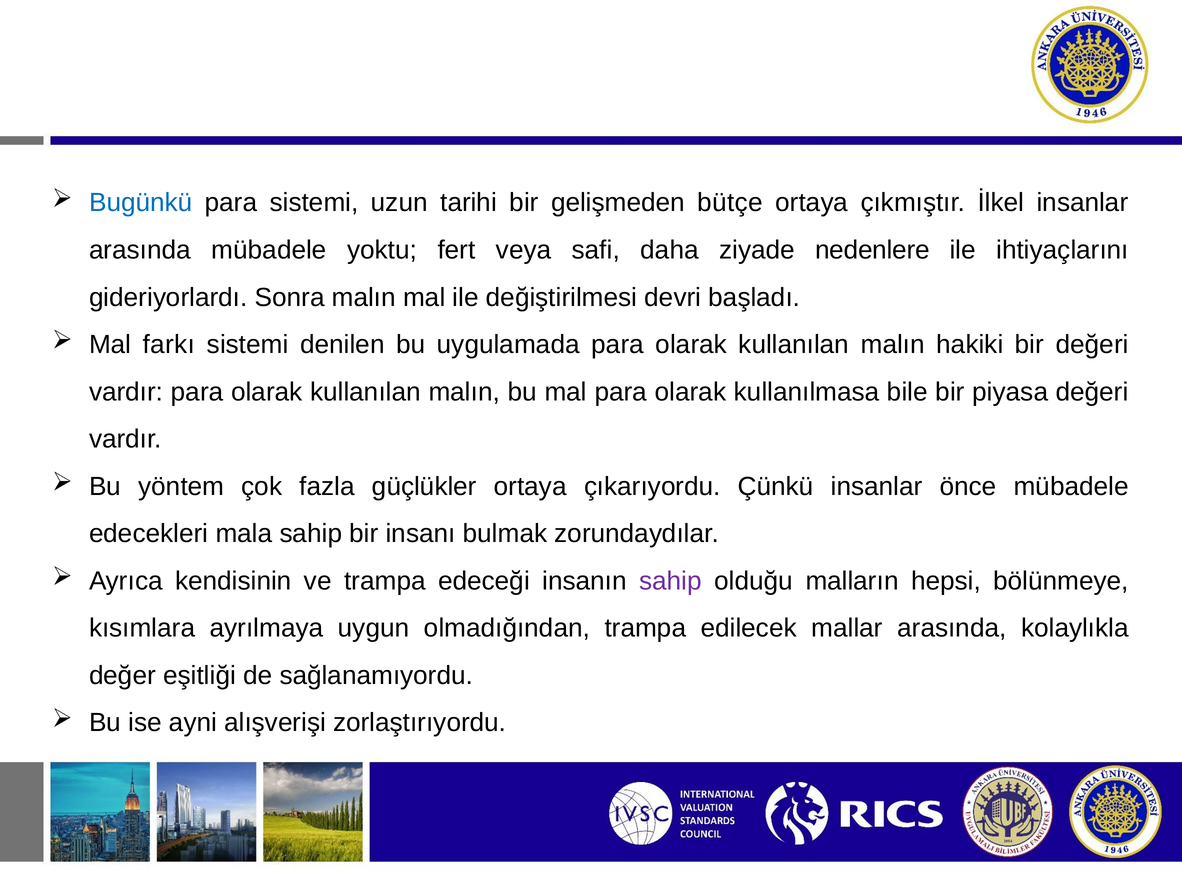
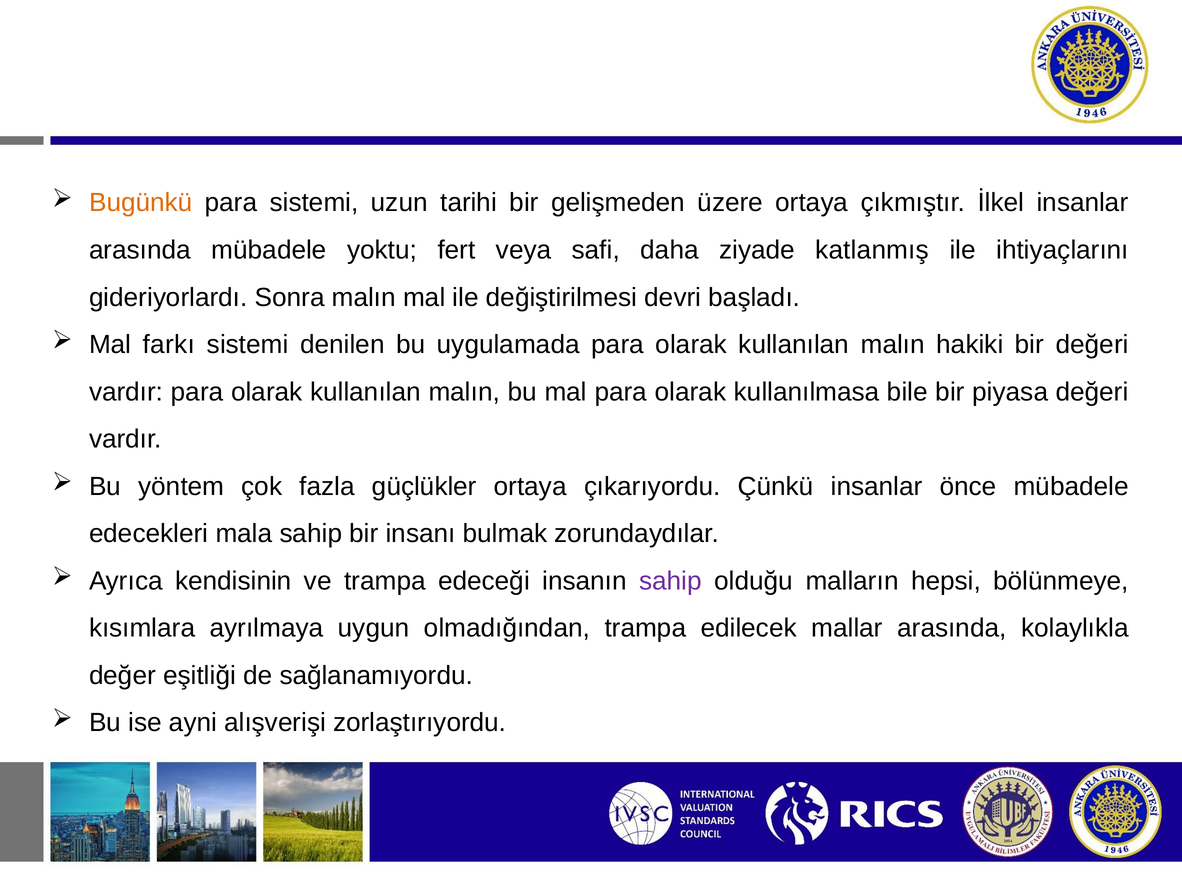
Bugünkü colour: blue -> orange
bütçe: bütçe -> üzere
nedenlere: nedenlere -> katlanmış
